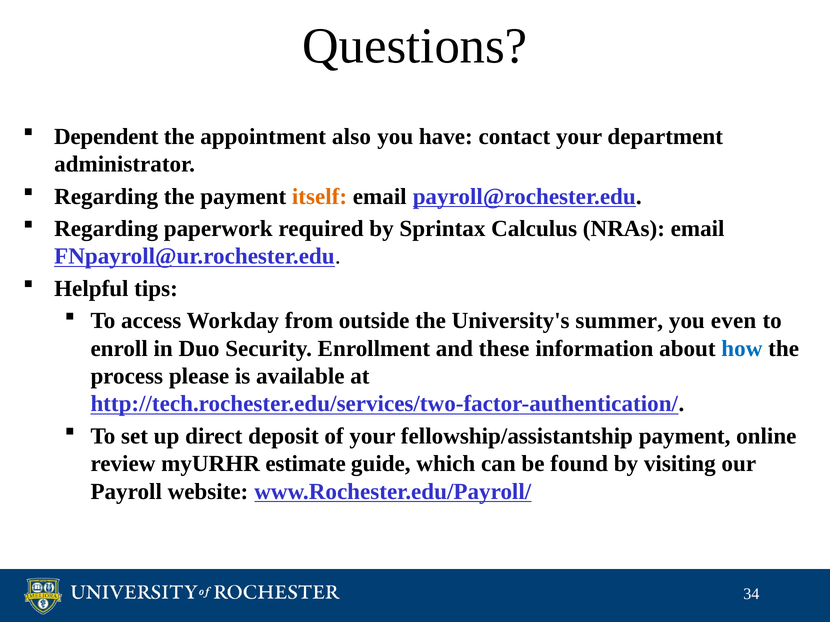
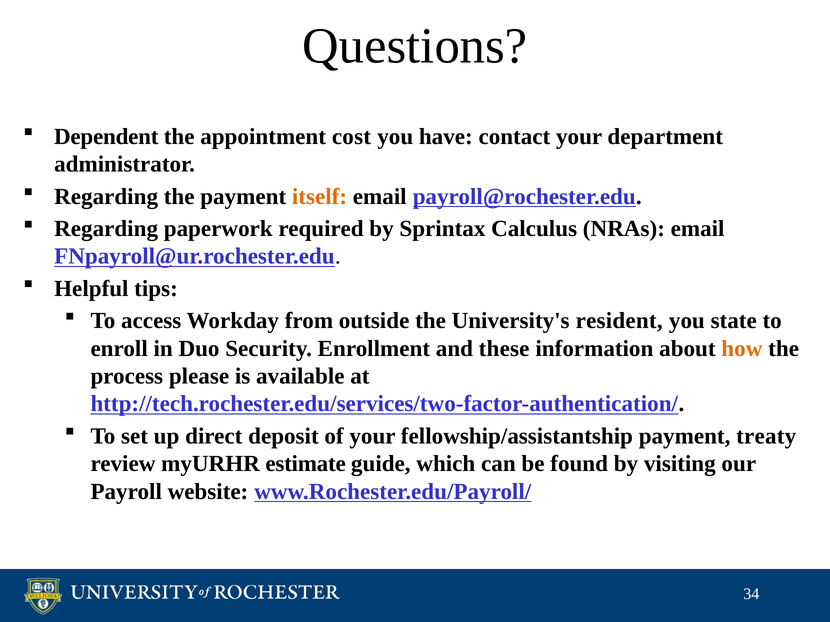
also: also -> cost
summer: summer -> resident
even: even -> state
how colour: blue -> orange
online: online -> treaty
